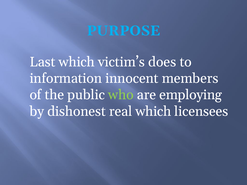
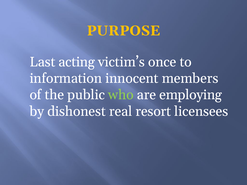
PURPOSE colour: light blue -> yellow
Last which: which -> acting
does: does -> once
real which: which -> resort
